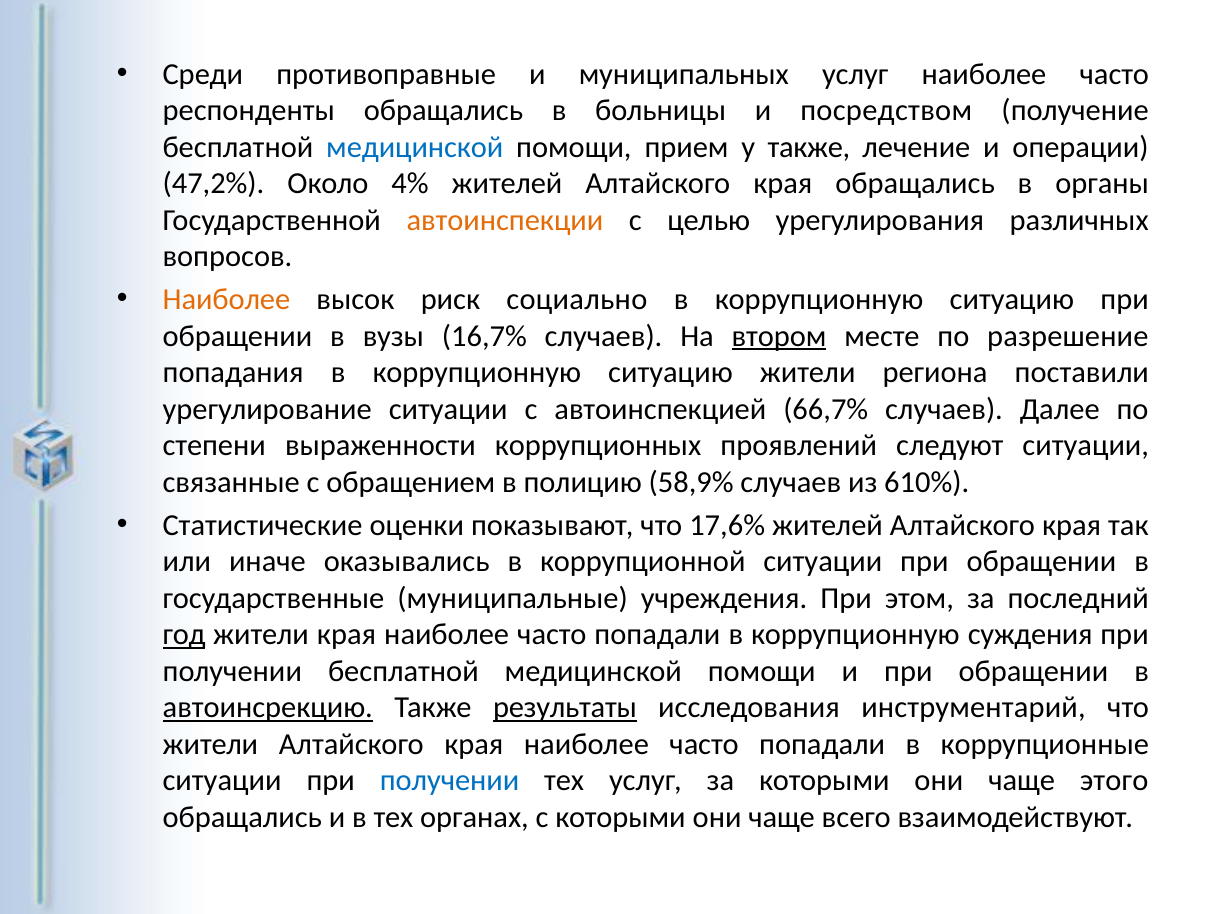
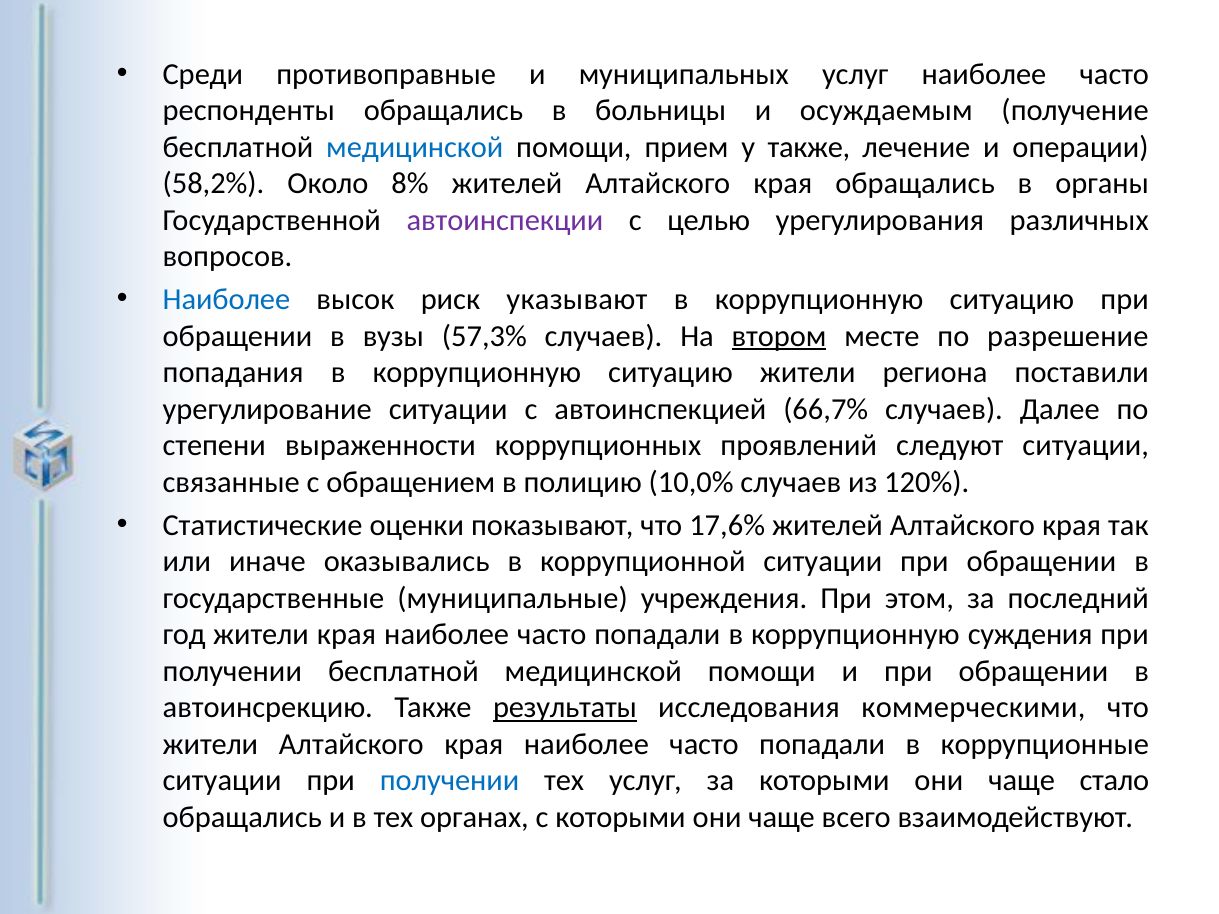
посредством: посредством -> осуждаемым
47,2%: 47,2% -> 58,2%
4%: 4% -> 8%
автоинспекции colour: orange -> purple
Наиболее at (226, 300) colour: orange -> blue
социально: социально -> указывают
16,7%: 16,7% -> 57,3%
58,9%: 58,9% -> 10,0%
610%: 610% -> 120%
год underline: present -> none
автоинсрекцию underline: present -> none
инструментарий: инструментарий -> коммерческими
этого: этого -> стало
